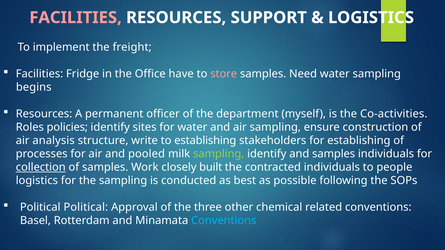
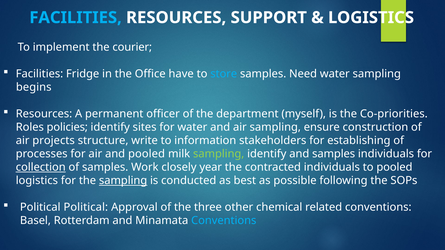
FACILITIES at (76, 18) colour: pink -> light blue
freight: freight -> courier
store colour: pink -> light blue
Co-activities: Co-activities -> Co-priorities
analysis: analysis -> projects
to establishing: establishing -> information
built: built -> year
to people: people -> pooled
sampling at (123, 181) underline: none -> present
